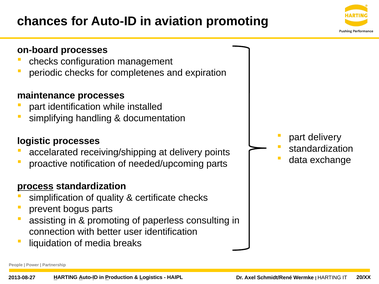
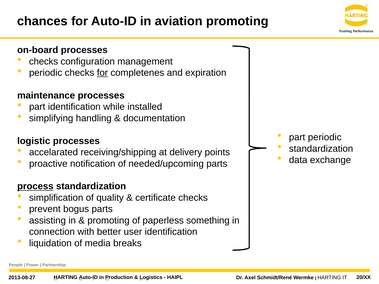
for at (102, 73) underline: none -> present
part delivery: delivery -> periodic
consulting: consulting -> something
